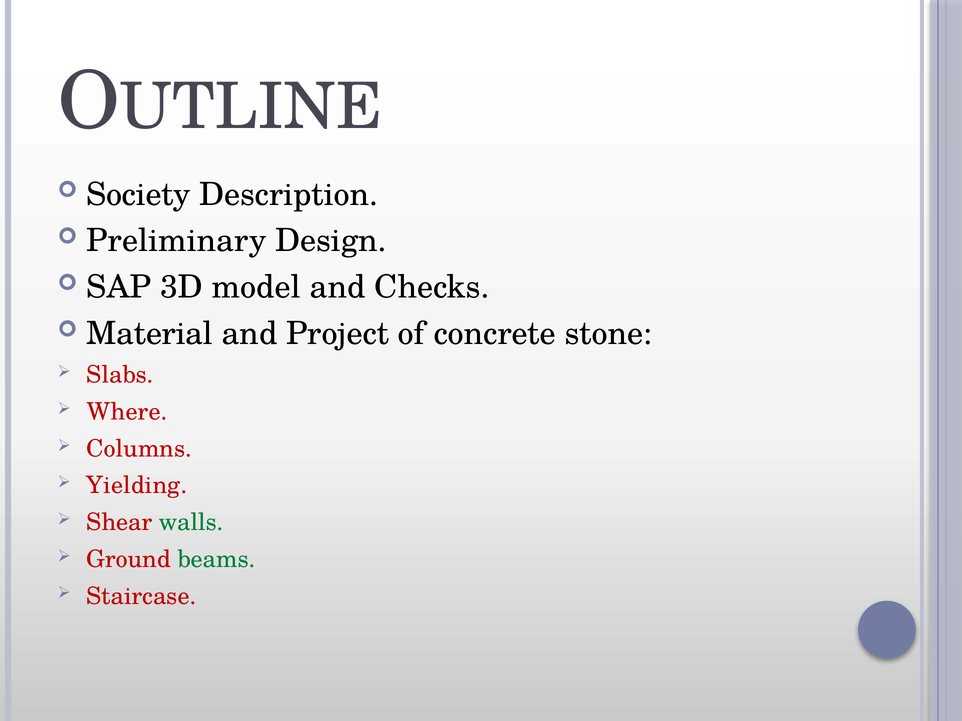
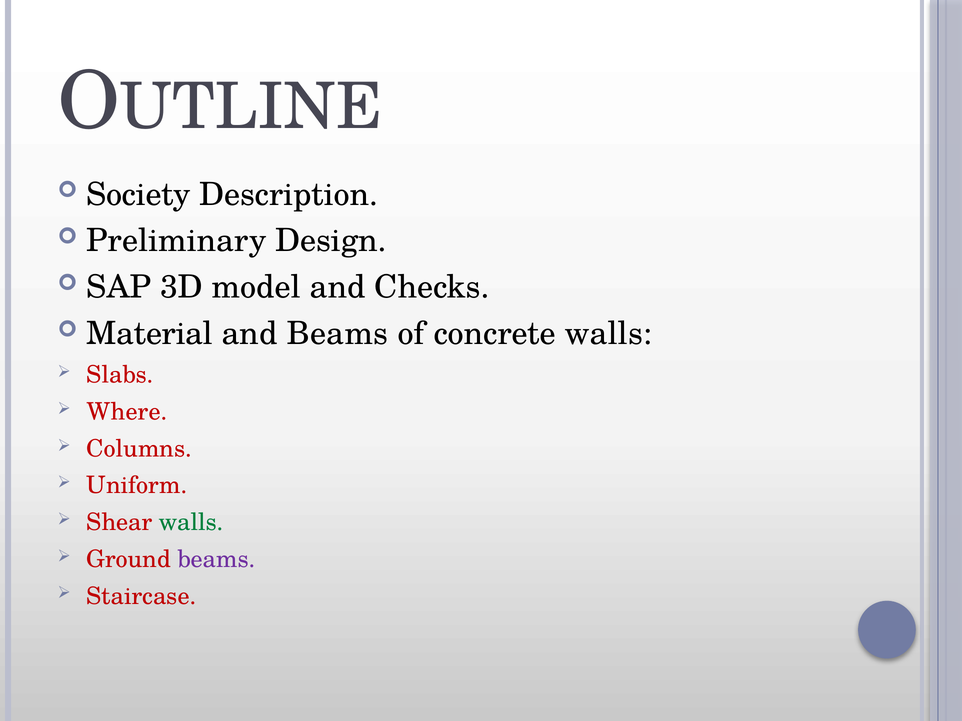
and Project: Project -> Beams
concrete stone: stone -> walls
Yielding: Yielding -> Uniform
beams at (217, 560) colour: green -> purple
